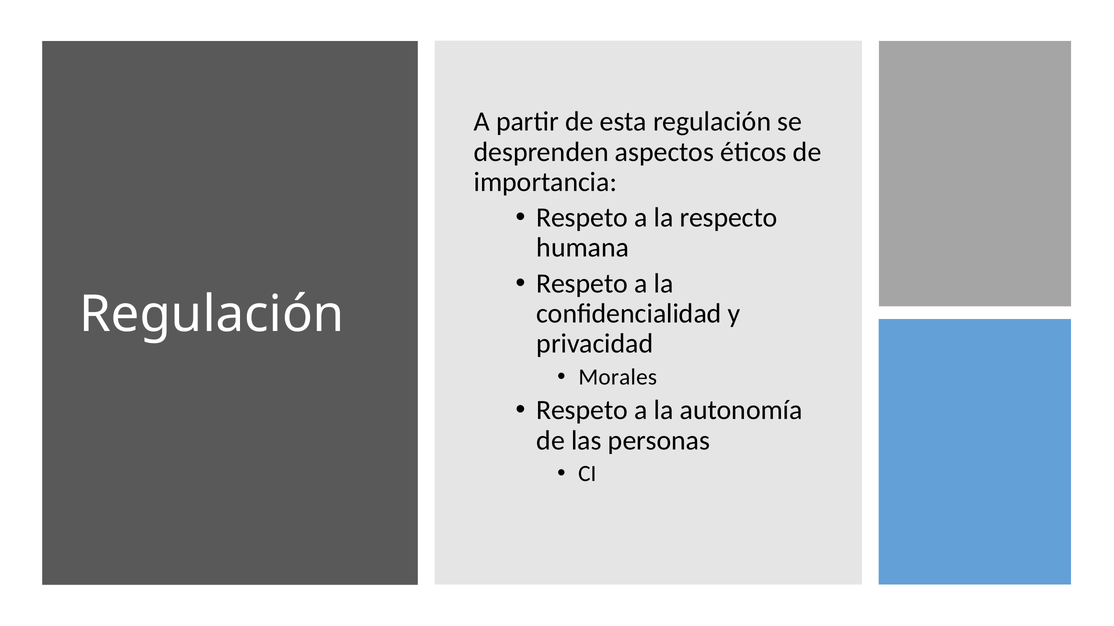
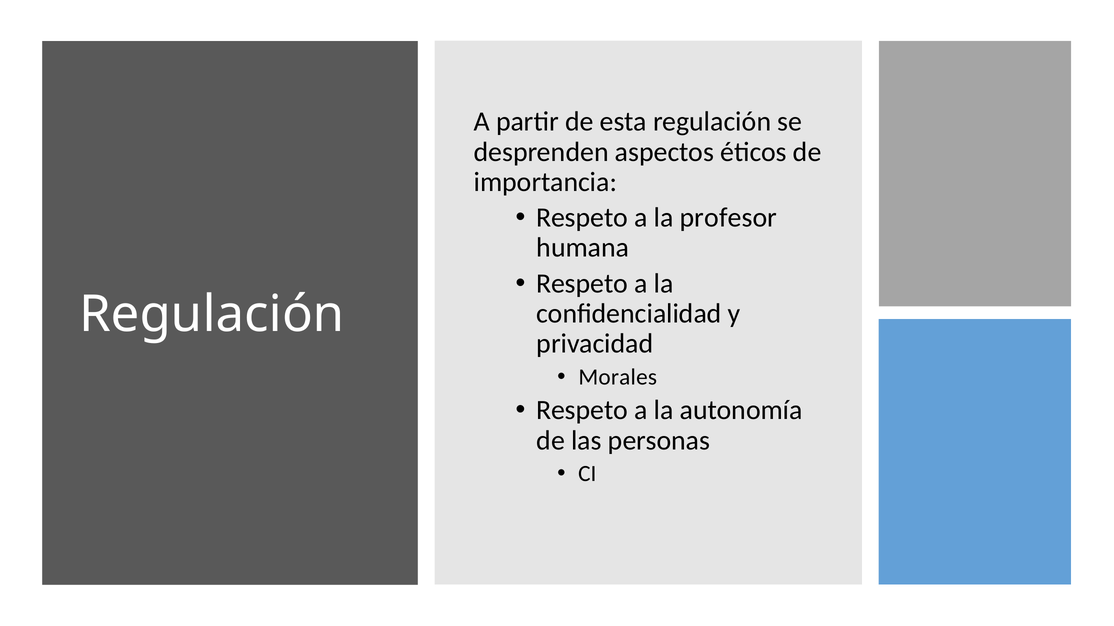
respecto: respecto -> profesor
